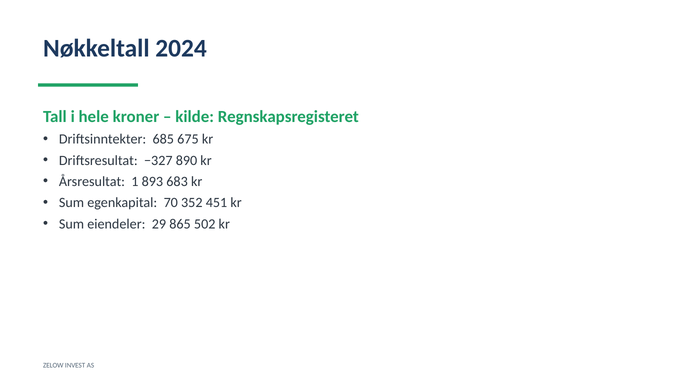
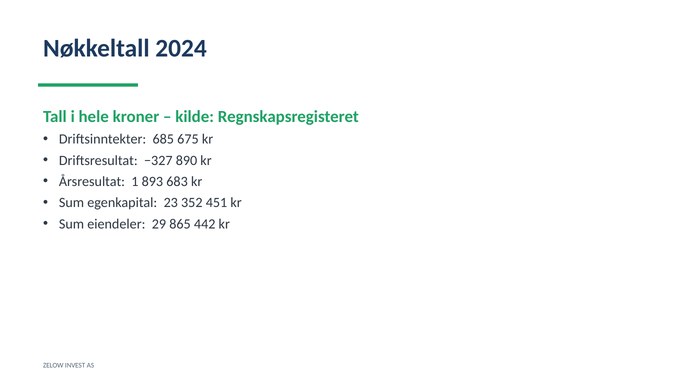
70: 70 -> 23
502: 502 -> 442
